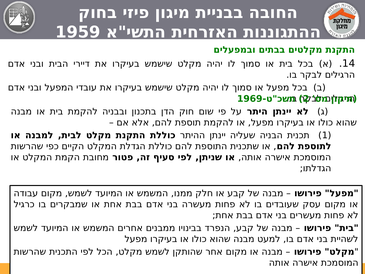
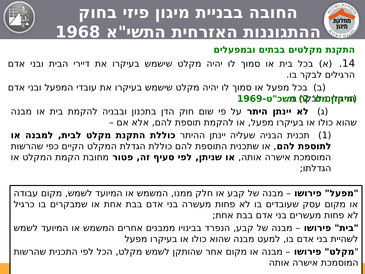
1959: 1959 -> 1968
